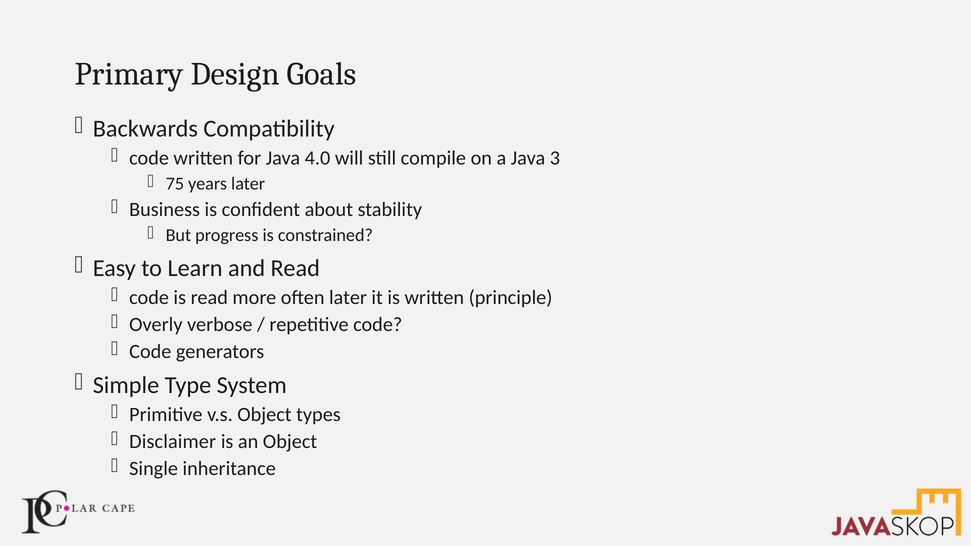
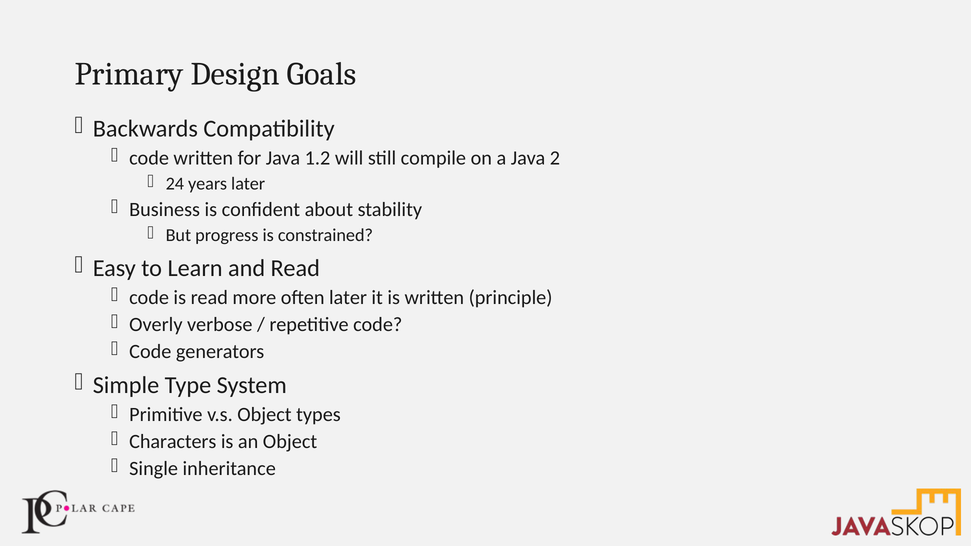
4.0: 4.0 -> 1.2
3: 3 -> 2
75: 75 -> 24
Disclaimer: Disclaimer -> Characters
